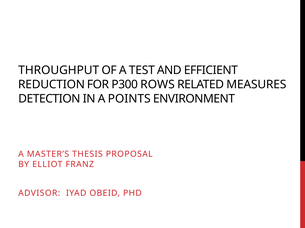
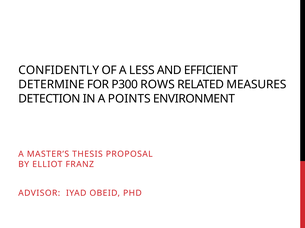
THROUGHPUT: THROUGHPUT -> CONFIDENTLY
TEST: TEST -> LESS
REDUCTION: REDUCTION -> DETERMINE
